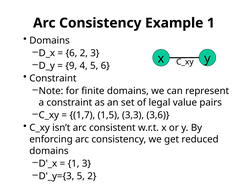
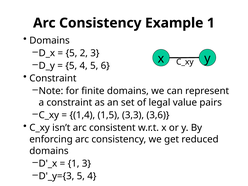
6 at (71, 53): 6 -> 5
9 at (71, 66): 9 -> 5
1,7: 1,7 -> 1,4
D'_y={3 5 2: 2 -> 4
